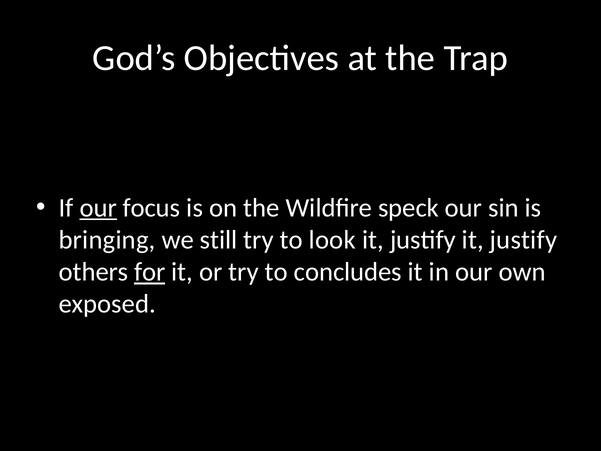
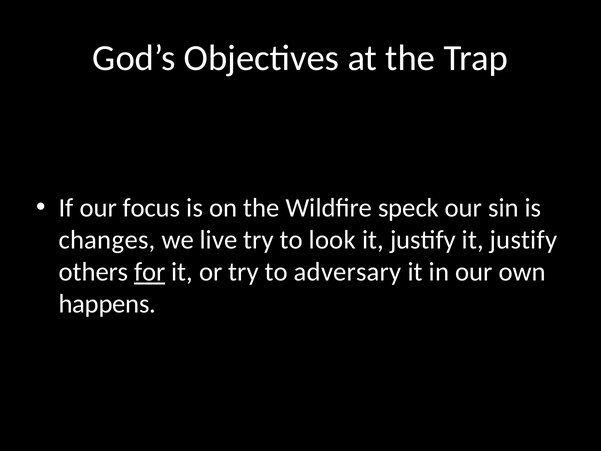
our at (98, 208) underline: present -> none
bringing: bringing -> changes
still: still -> live
concludes: concludes -> adversary
exposed: exposed -> happens
